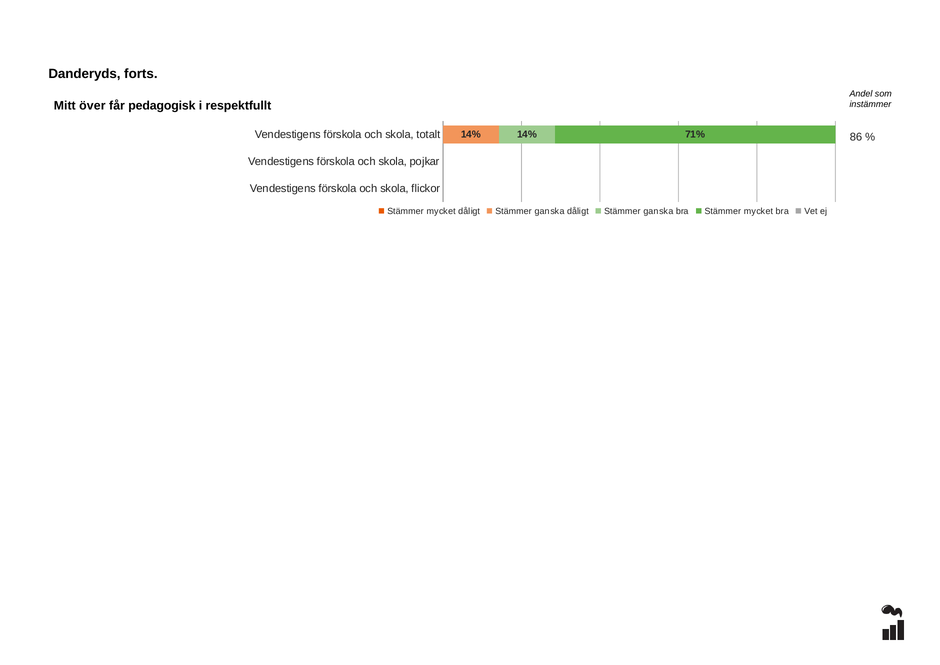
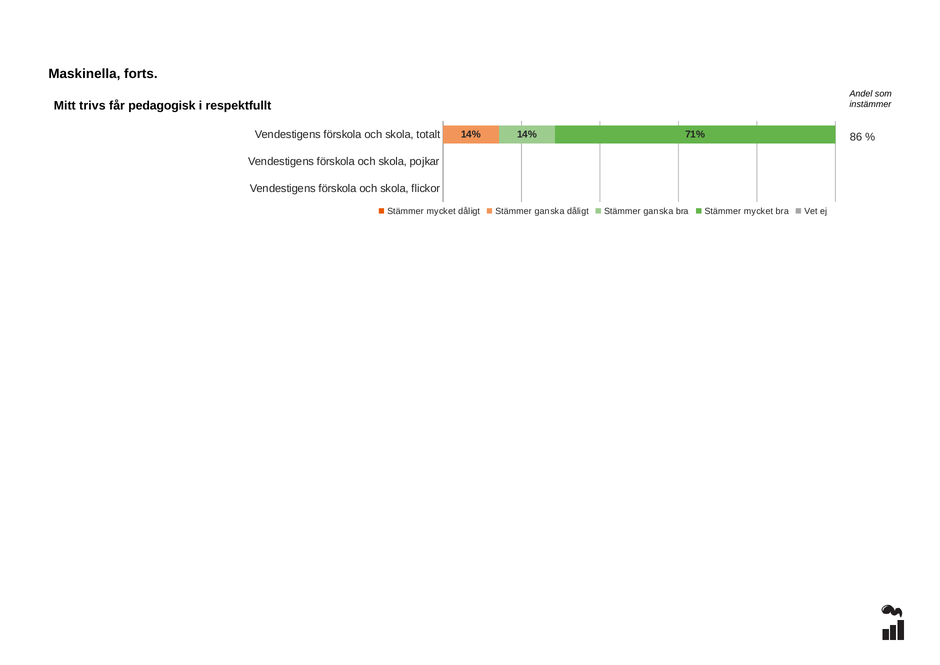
Danderyds: Danderyds -> Maskinella
över: över -> trivs
